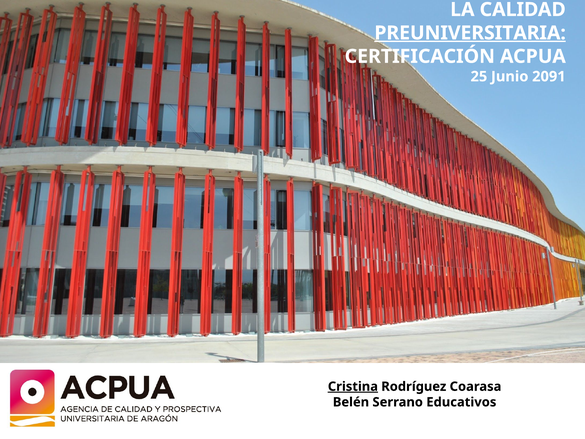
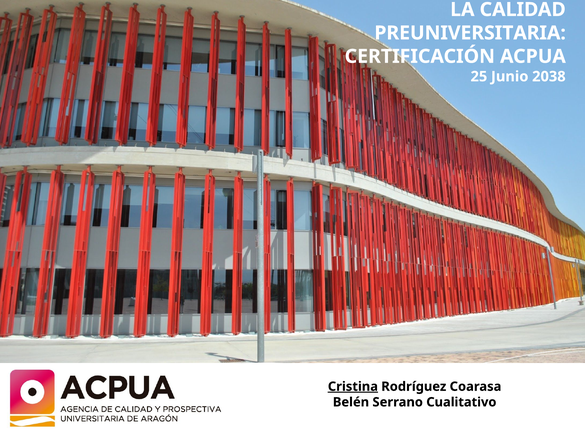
PREUNIVERSITARIA underline: present -> none
2091: 2091 -> 2038
Educativos: Educativos -> Cualitativo
